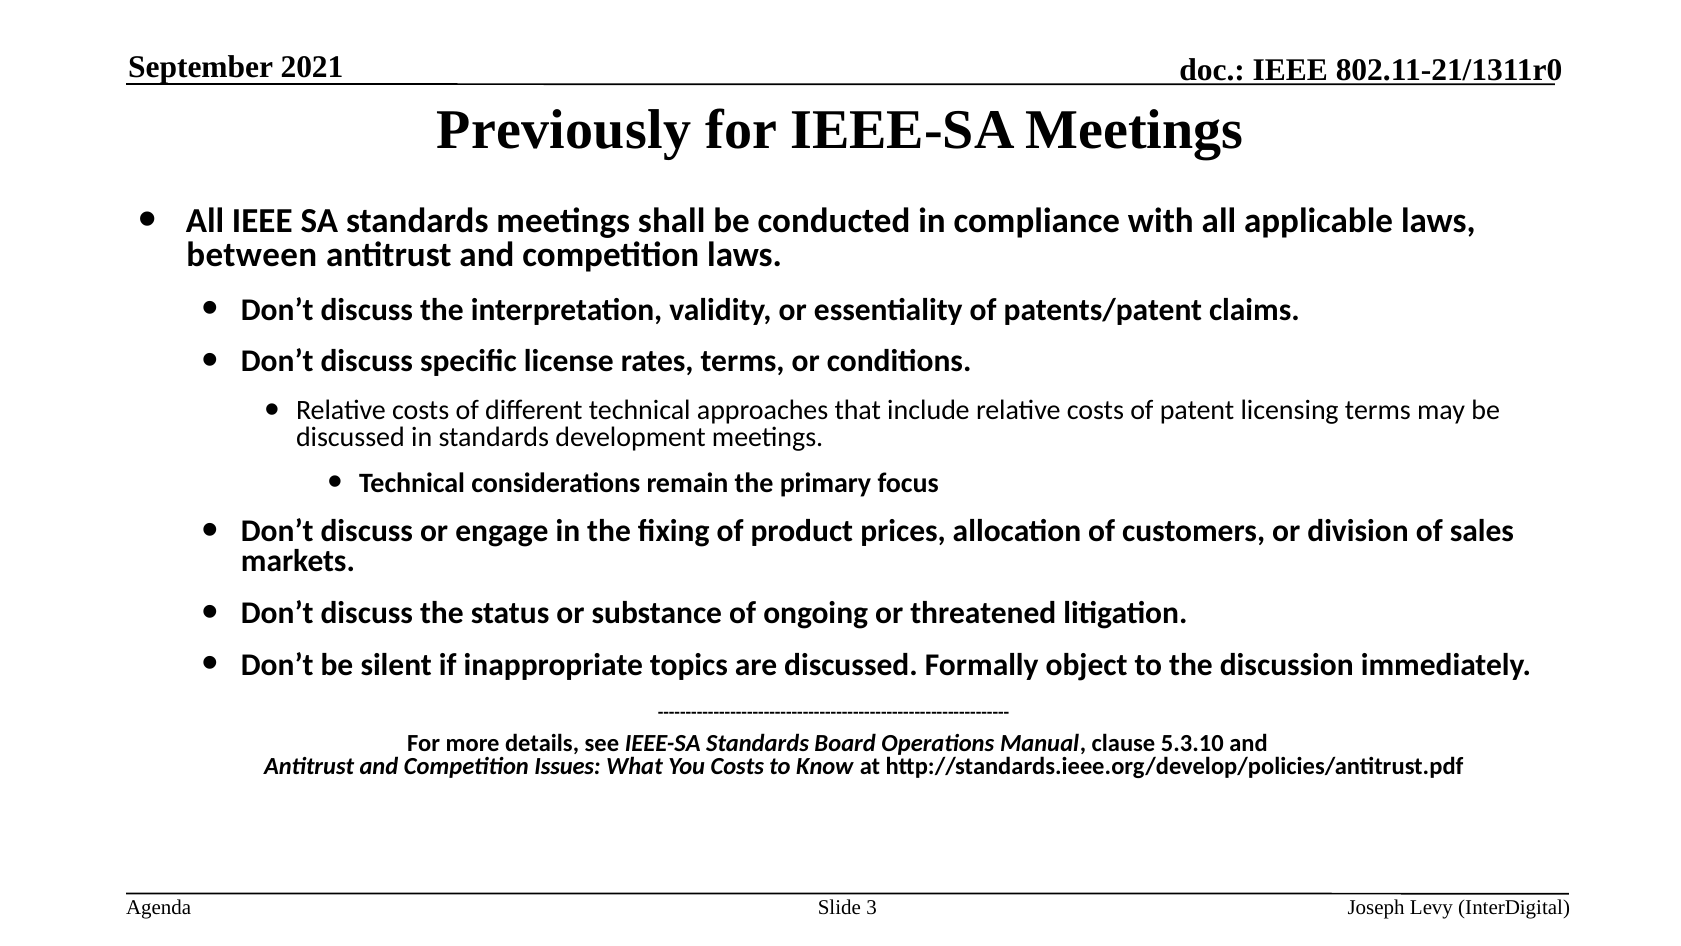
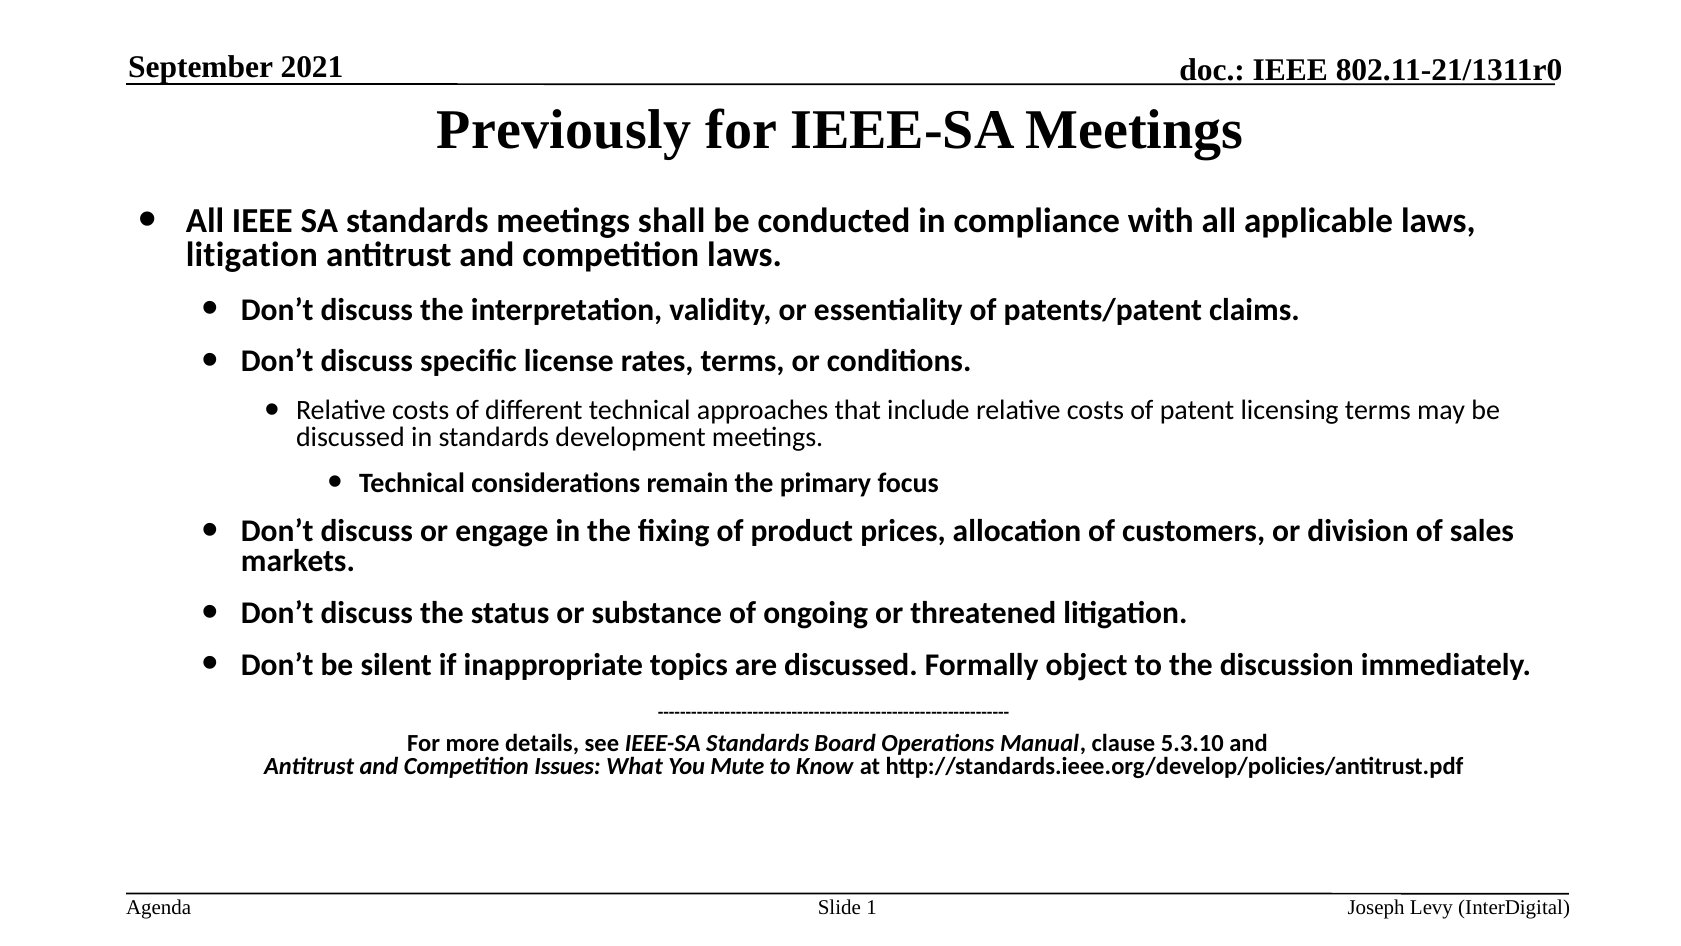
between at (252, 255): between -> litigation
You Costs: Costs -> Mute
3: 3 -> 1
